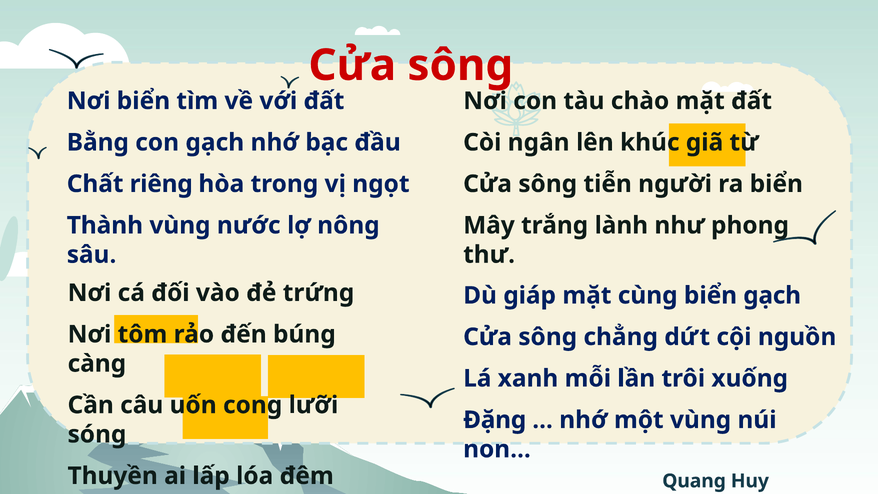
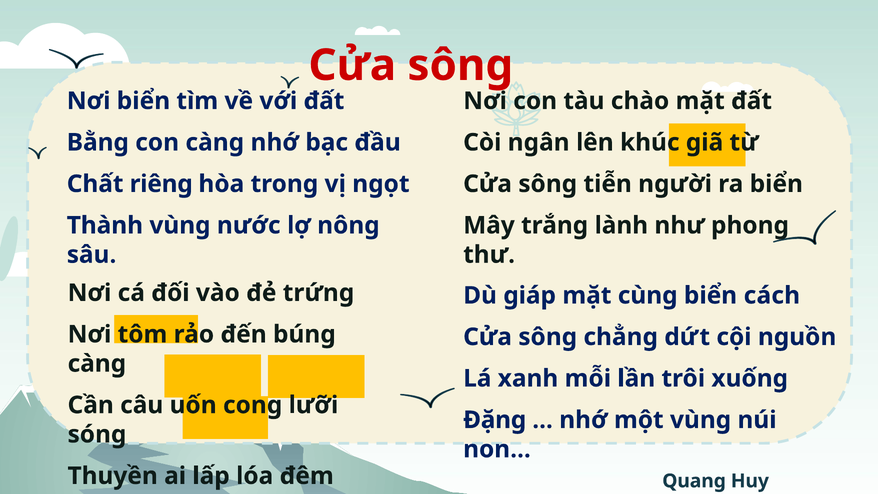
con gạch: gạch -> càng
biển gạch: gạch -> cách
